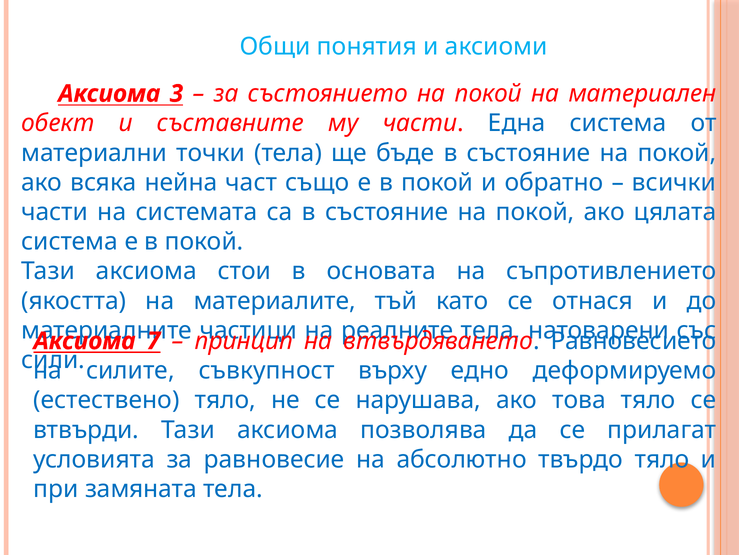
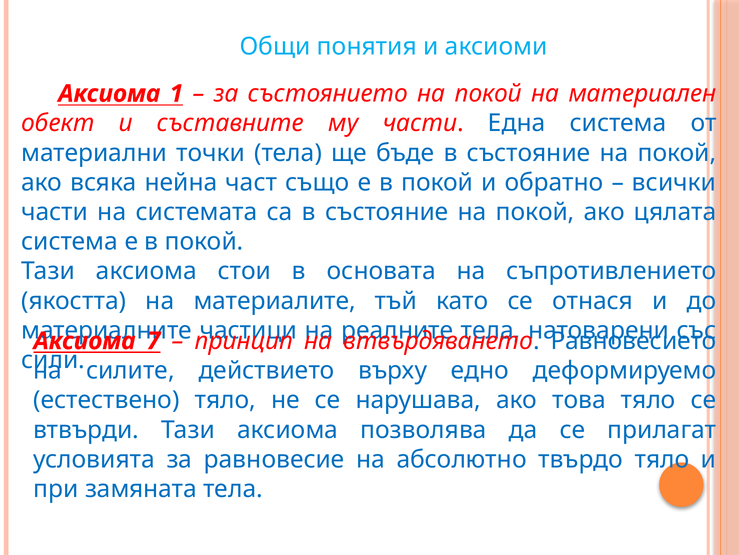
3: 3 -> 1
съвкупност: съвкупност -> действието
